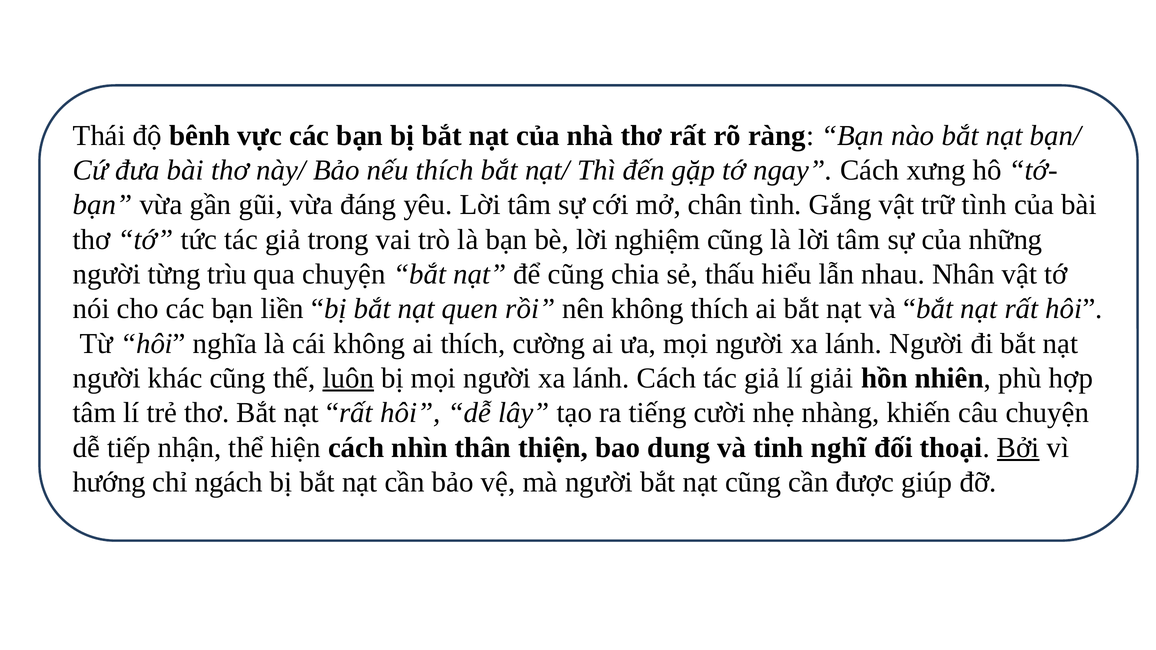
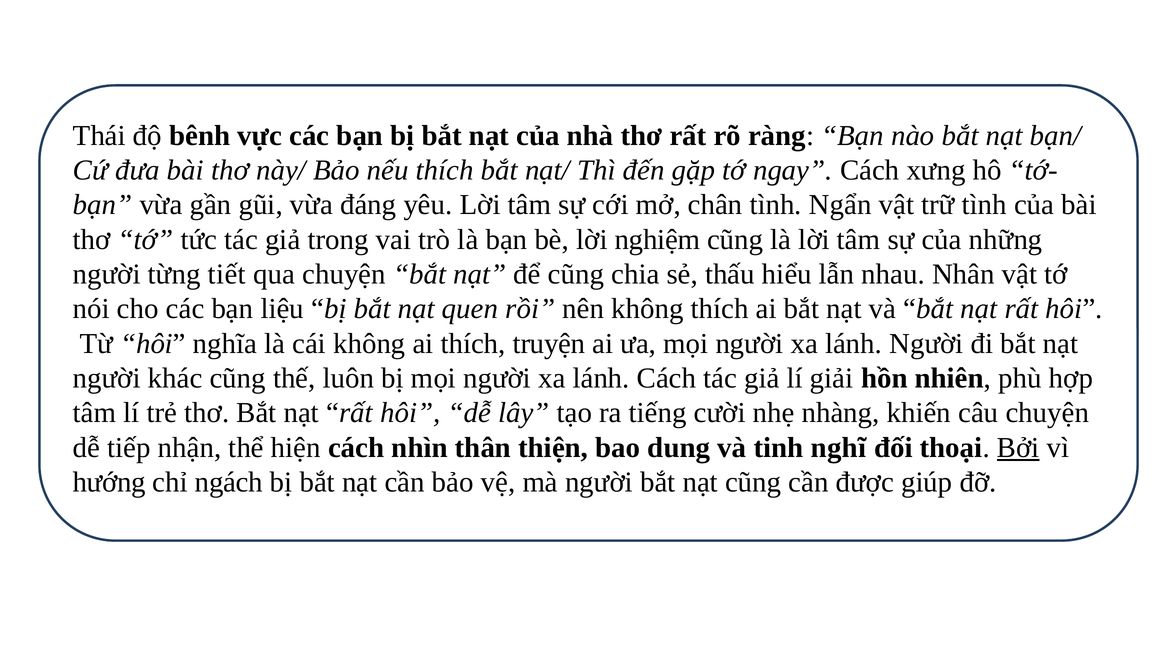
Gắng: Gắng -> Ngẩn
trìu: trìu -> tiết
liền: liền -> liệu
cường: cường -> truyện
luôn underline: present -> none
